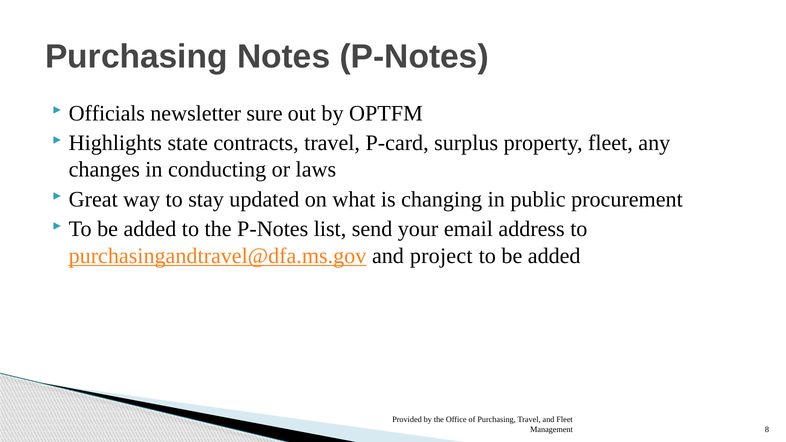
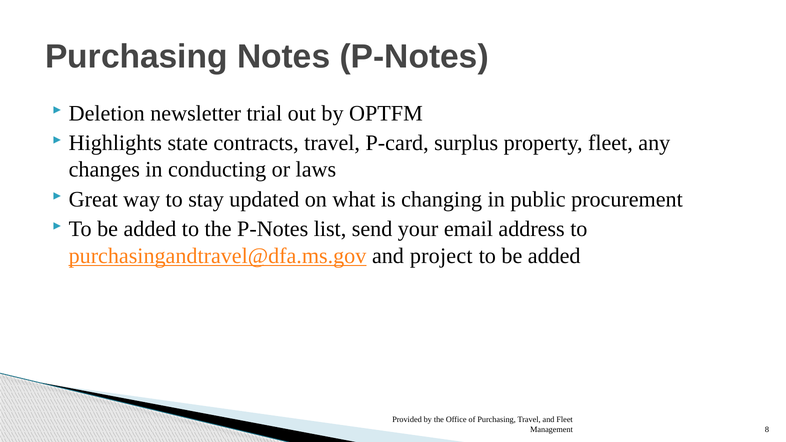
Officials: Officials -> Deletion
sure: sure -> trial
